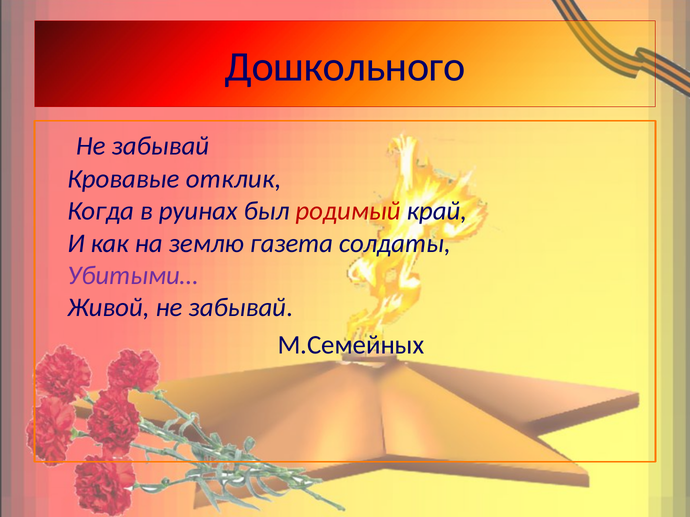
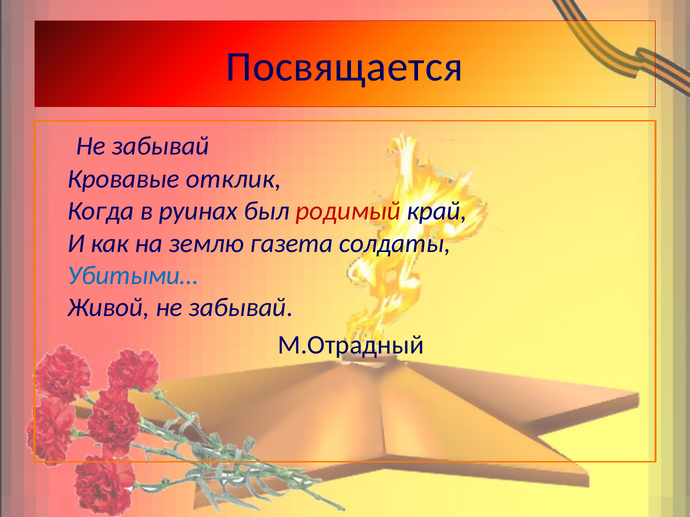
Дошкольного: Дошкольного -> Посвящается
Убитыми… colour: purple -> blue
М.Семейных: М.Семейных -> М.Отрадный
